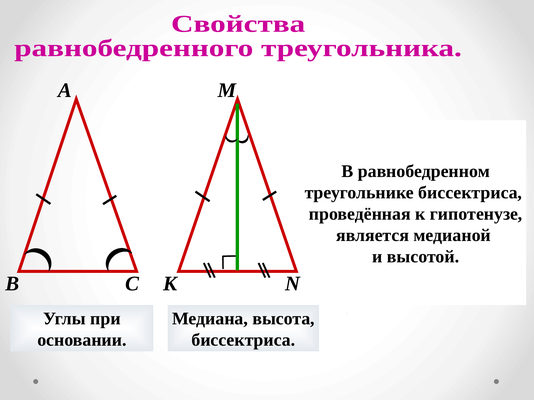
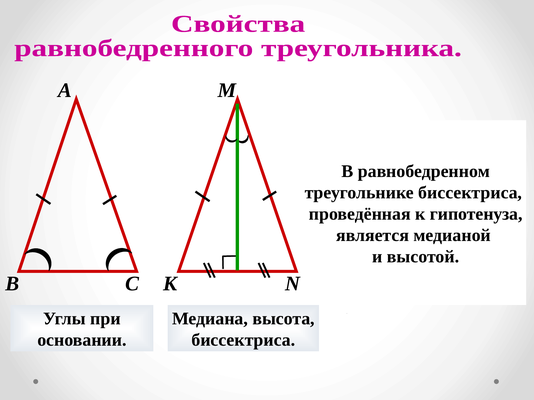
гипотенузе: гипотенузе -> гипотенуза
